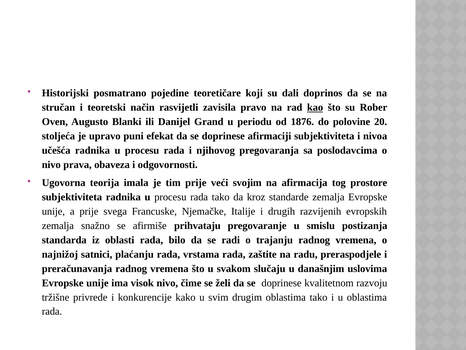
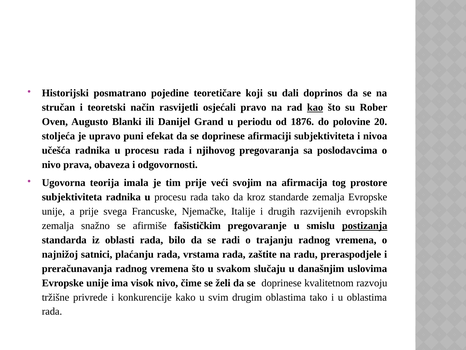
zavisila: zavisila -> osjećali
prihvataju: prihvataju -> fašističkim
postizanja underline: none -> present
